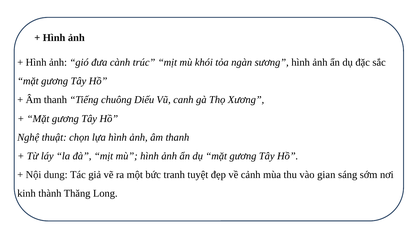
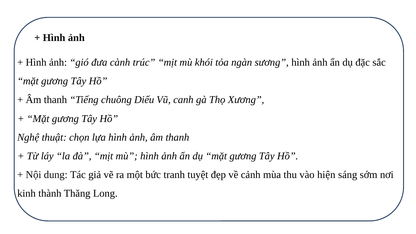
gian: gian -> hiện
